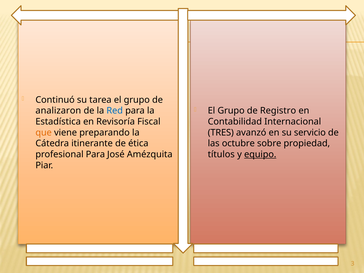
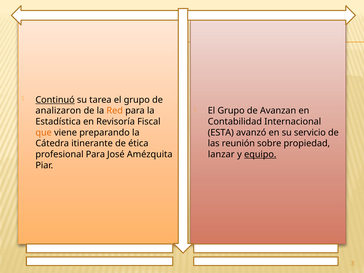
Continuó underline: none -> present
Registro: Registro -> Avanzan
Red colour: blue -> orange
TRES: TRES -> ESTA
octubre: octubre -> reunión
títulos: títulos -> lanzar
